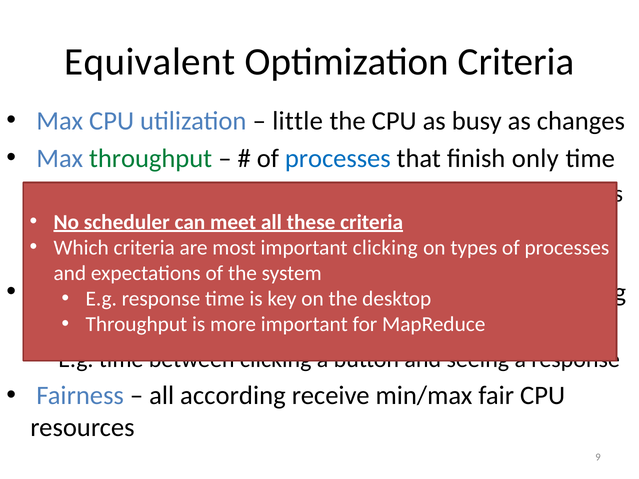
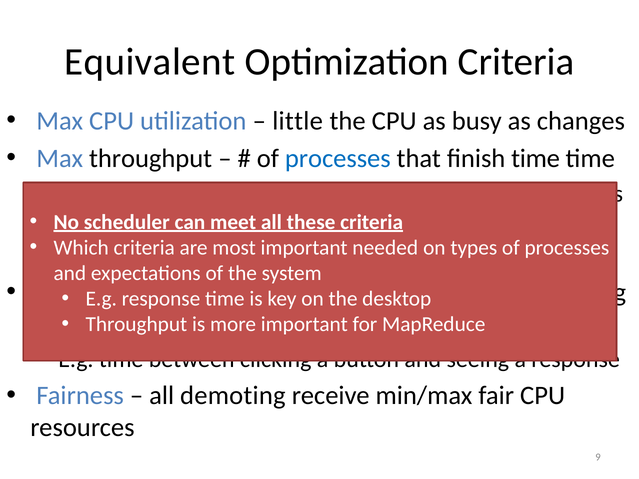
throughput at (151, 159) colour: green -> black
finish only: only -> time
important clicking: clicking -> needed
according: according -> demoting
